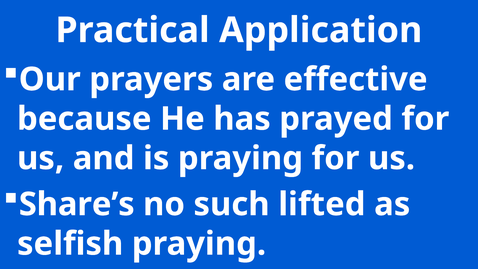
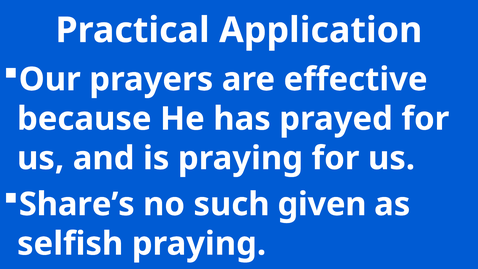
lifted: lifted -> given
